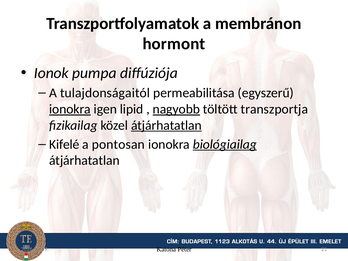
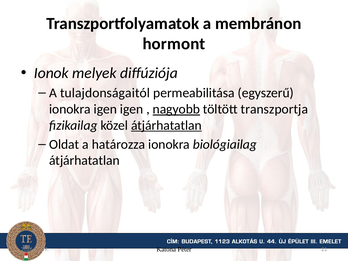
pumpa: pumpa -> melyek
ionokra at (70, 109) underline: present -> none
igen lipid: lipid -> igen
Kifelé: Kifelé -> Oldat
pontosan: pontosan -> határozza
biológiailag underline: present -> none
